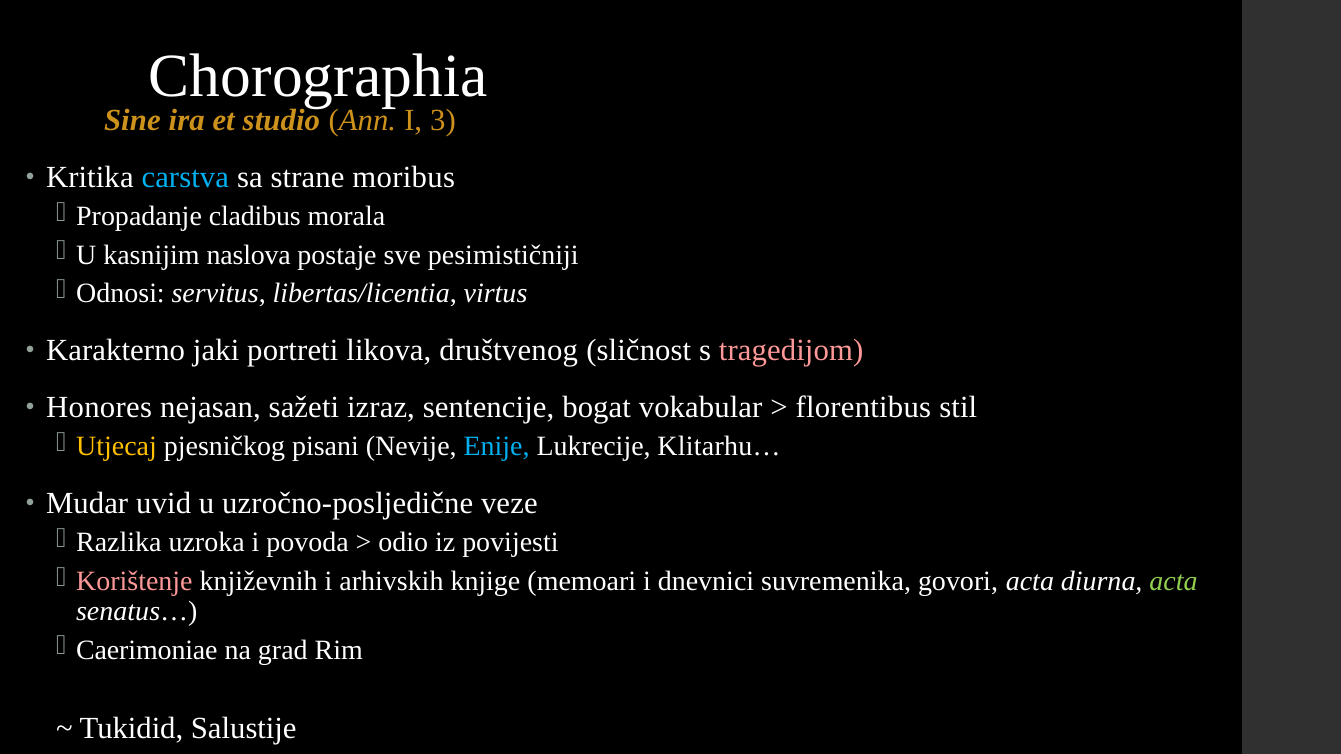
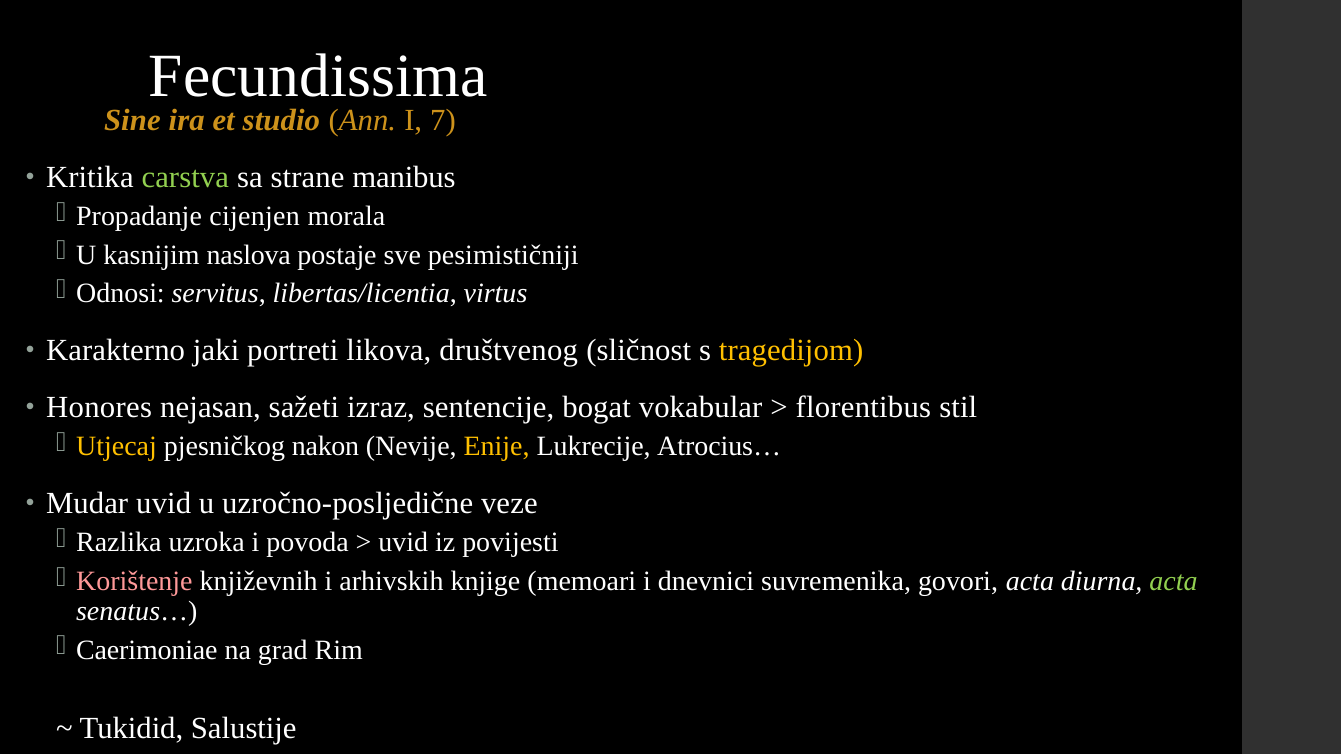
Chorographia: Chorographia -> Fecundissima
3: 3 -> 7
carstva colour: light blue -> light green
moribus: moribus -> manibus
cladibus: cladibus -> cijenjen
tragedijom colour: pink -> yellow
pisani: pisani -> nakon
Enije colour: light blue -> yellow
Klitarhu…: Klitarhu… -> Atrocius…
odio at (403, 543): odio -> uvid
